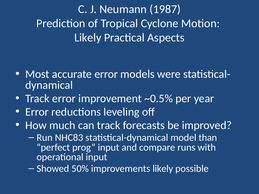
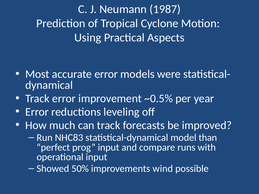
Likely at (88, 38): Likely -> Using
improvements likely: likely -> wind
